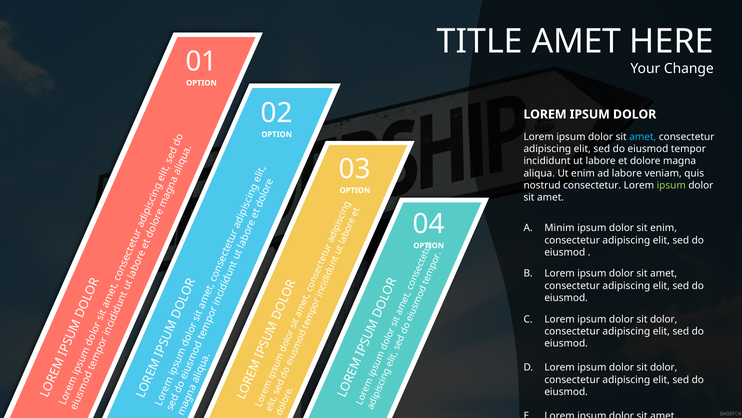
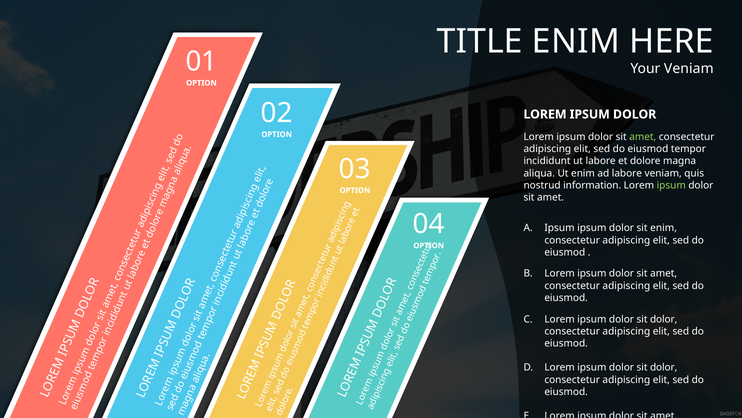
TITLE AMET: AMET -> ENIM
Your Change: Change -> Veniam
amet at (643, 137) colour: light blue -> light green
nostrud consectetur: consectetur -> information
Minim at (560, 228): Minim -> Ipsum
